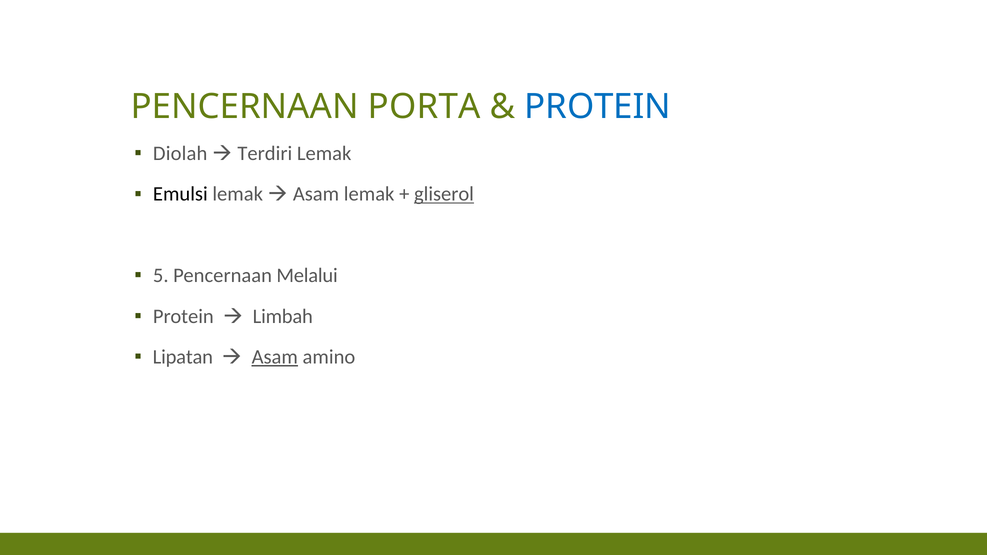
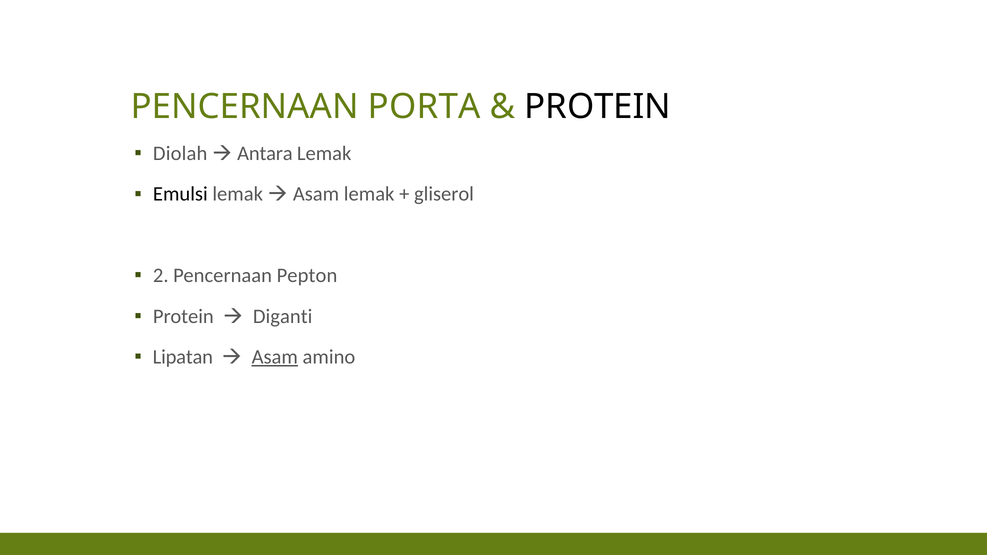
PROTEIN at (598, 107) colour: blue -> black
Terdiri: Terdiri -> Antara
gliserol underline: present -> none
5: 5 -> 2
Melalui: Melalui -> Pepton
Limbah: Limbah -> Diganti
